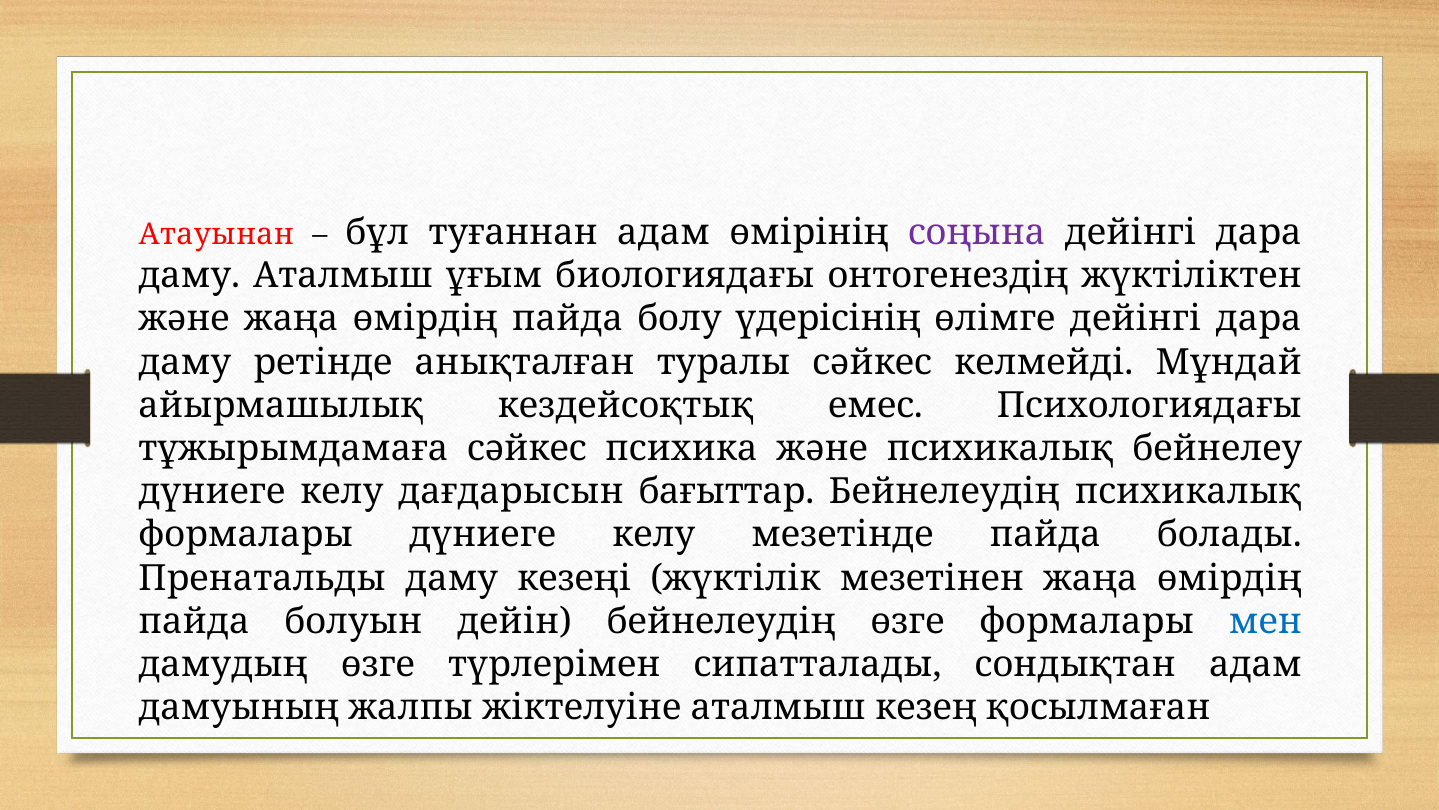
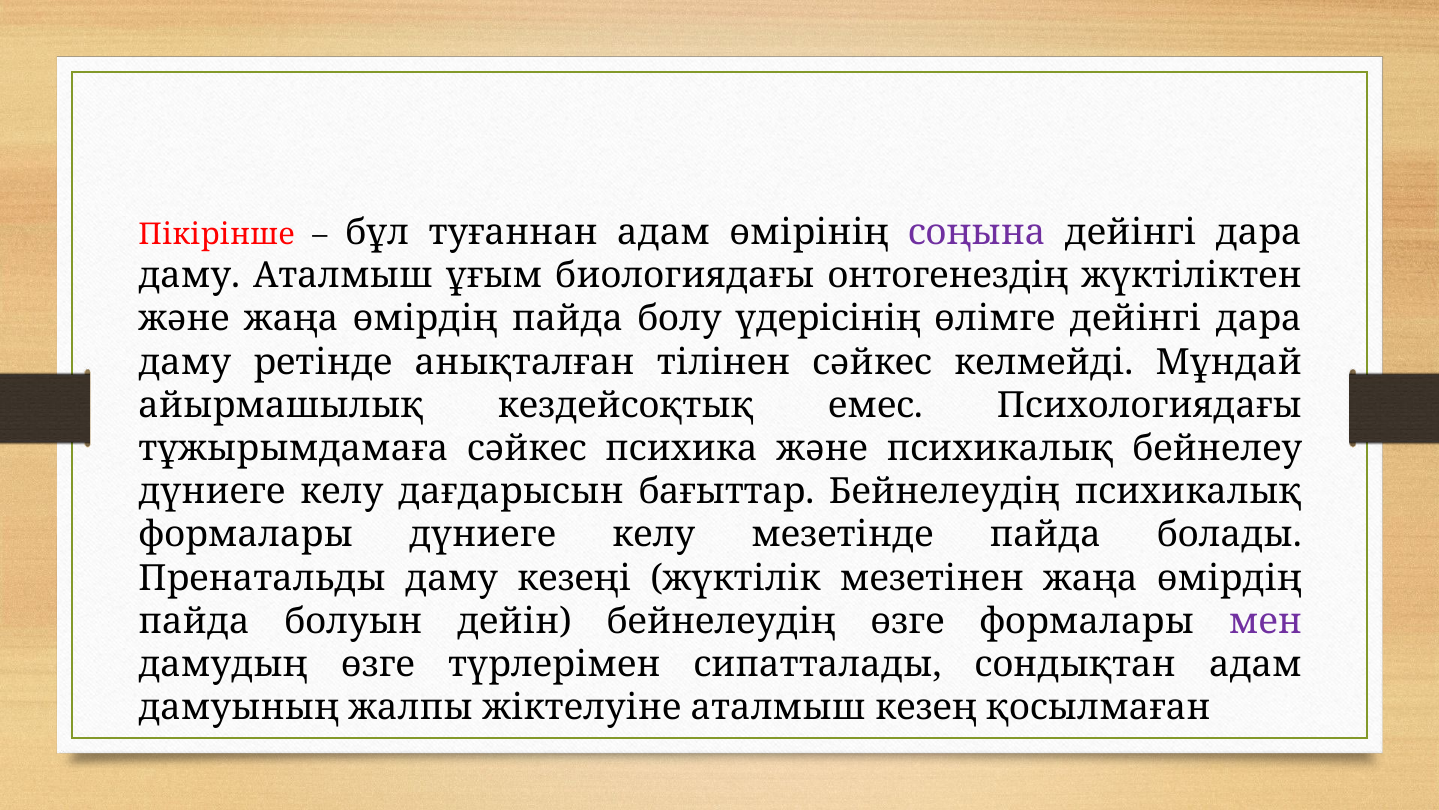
Атауынан: Атауынан -> Пікірінше
туралы: туралы -> тілінен
мен colour: blue -> purple
